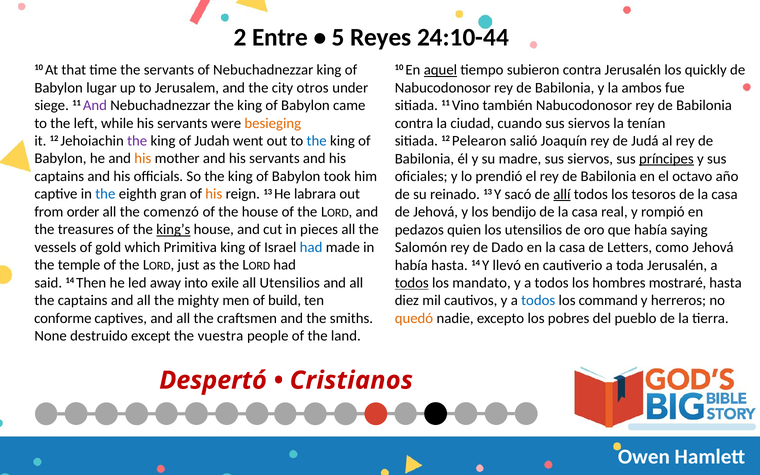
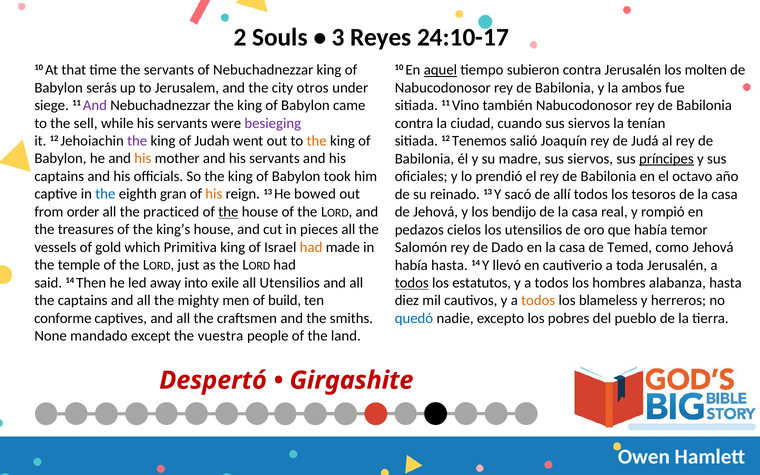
Entre: Entre -> Souls
5: 5 -> 3
24:10-44: 24:10-44 -> 24:10-17
quickly: quickly -> molten
lugar: lugar -> serás
left: left -> sell
besieging colour: orange -> purple
the at (317, 141) colour: blue -> orange
Pelearon: Pelearon -> Tenemos
labrara: labrara -> bowed
allí underline: present -> none
comenzó: comenzó -> practiced
the at (228, 212) underline: none -> present
king’s underline: present -> none
quien: quien -> cielos
saying: saying -> temor
had at (311, 247) colour: blue -> orange
Letters: Letters -> Temed
mandato: mandato -> estatutos
mostraré: mostraré -> alabanza
todos at (538, 301) colour: blue -> orange
command: command -> blameless
quedó colour: orange -> blue
destruido: destruido -> mandado
Cristianos: Cristianos -> Girgashite
